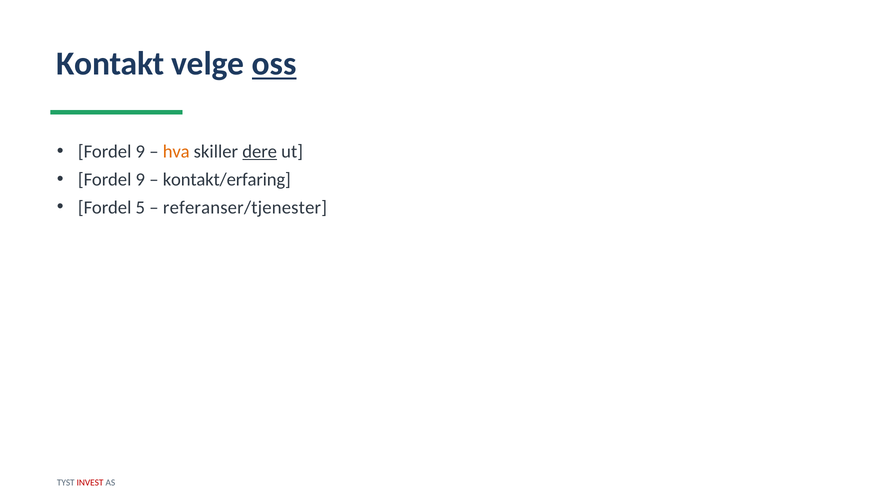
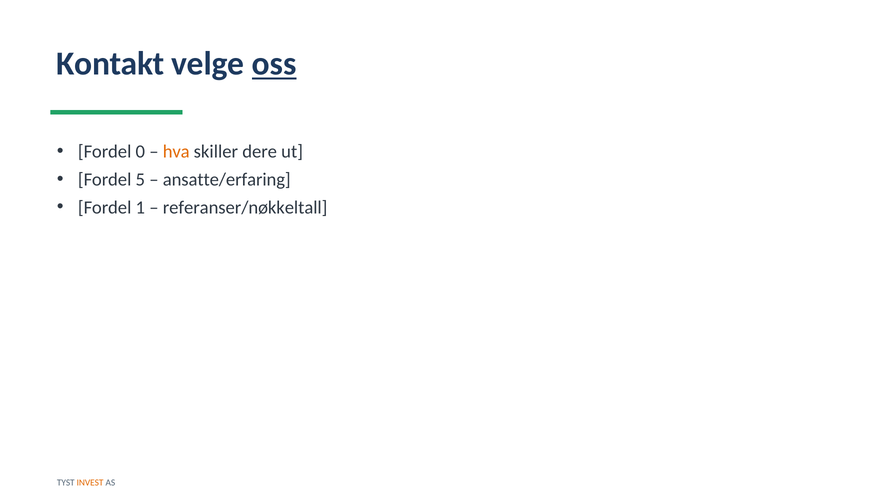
9 at (140, 152): 9 -> 0
dere underline: present -> none
9 at (140, 180): 9 -> 5
kontakt/erfaring: kontakt/erfaring -> ansatte/erfaring
5: 5 -> 1
referanser/tjenester: referanser/tjenester -> referanser/nøkkeltall
INVEST colour: red -> orange
